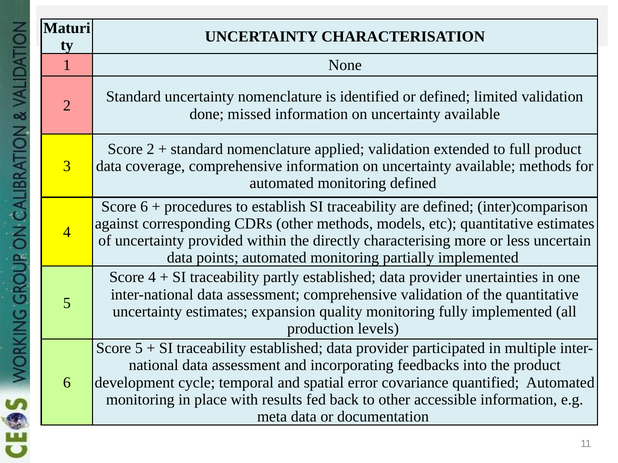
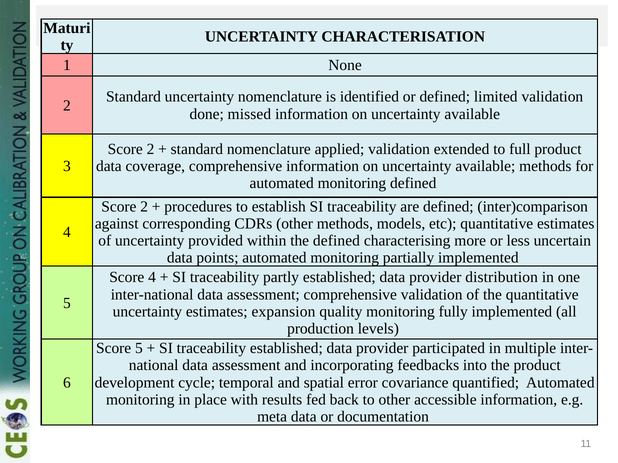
6 at (144, 207): 6 -> 2
the directly: directly -> defined
unertainties: unertainties -> distribution
